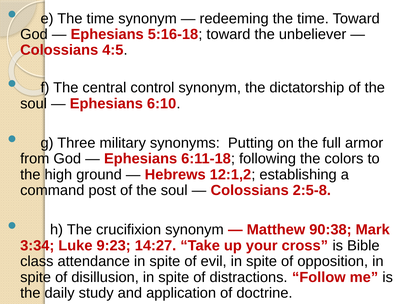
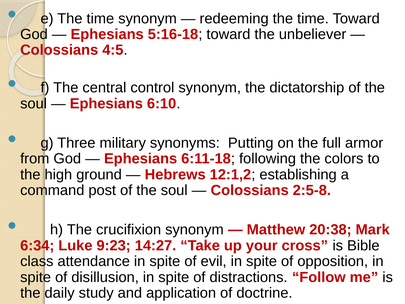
90:38: 90:38 -> 20:38
3:34: 3:34 -> 6:34
